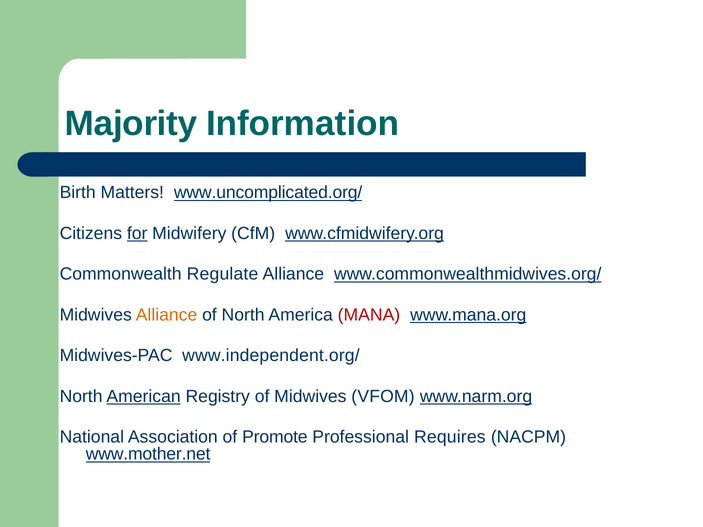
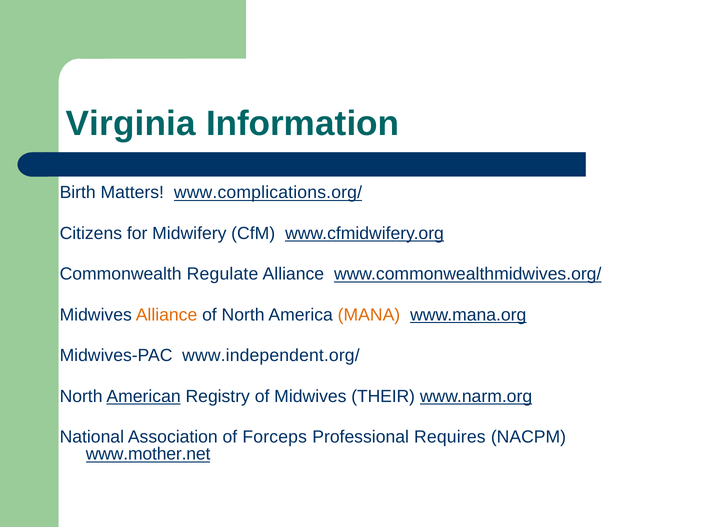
Majority: Majority -> Virginia
www.uncomplicated.org/: www.uncomplicated.org/ -> www.complications.org/
for underline: present -> none
MANA colour: red -> orange
VFOM: VFOM -> THEIR
Promote: Promote -> Forceps
